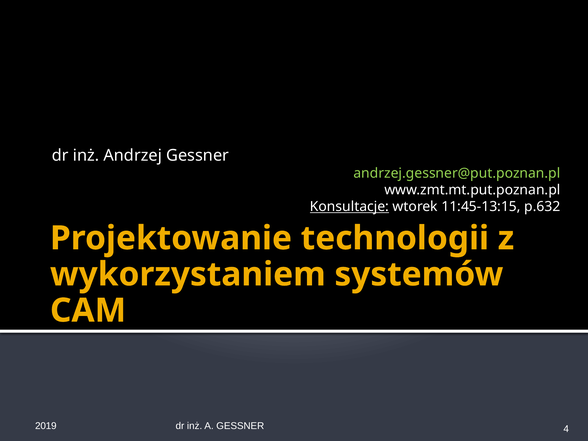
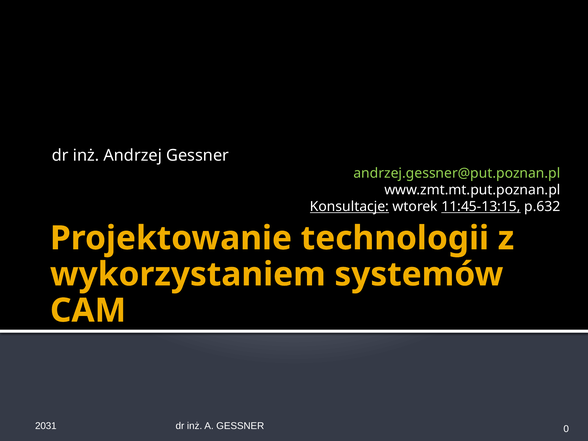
11:45-13:15 underline: none -> present
2019: 2019 -> 2031
4: 4 -> 0
